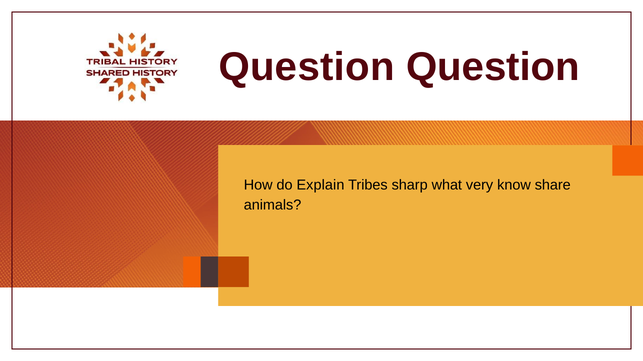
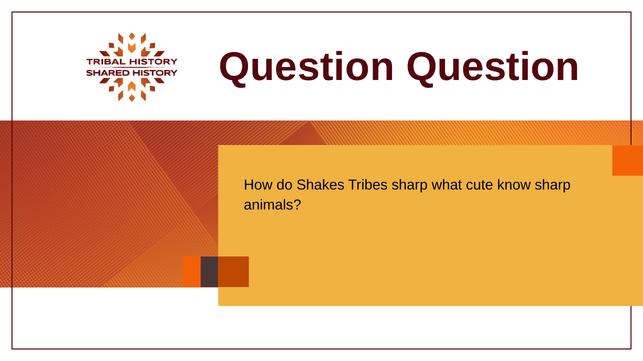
Explain: Explain -> Shakes
very: very -> cute
know share: share -> sharp
